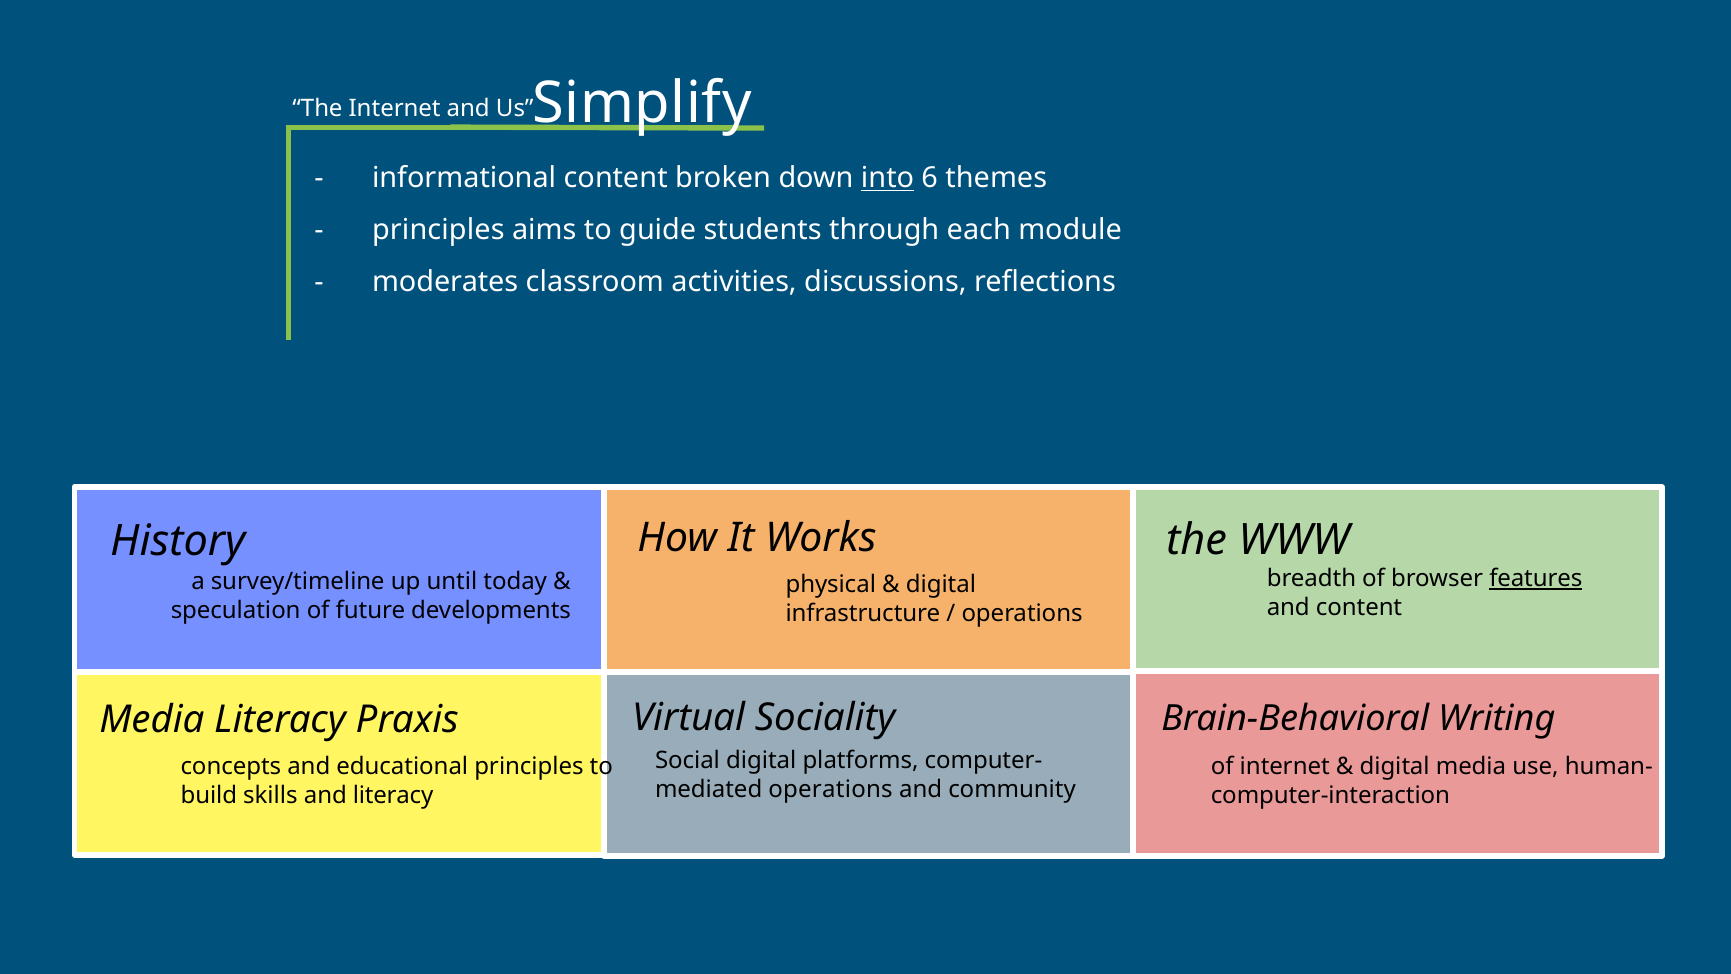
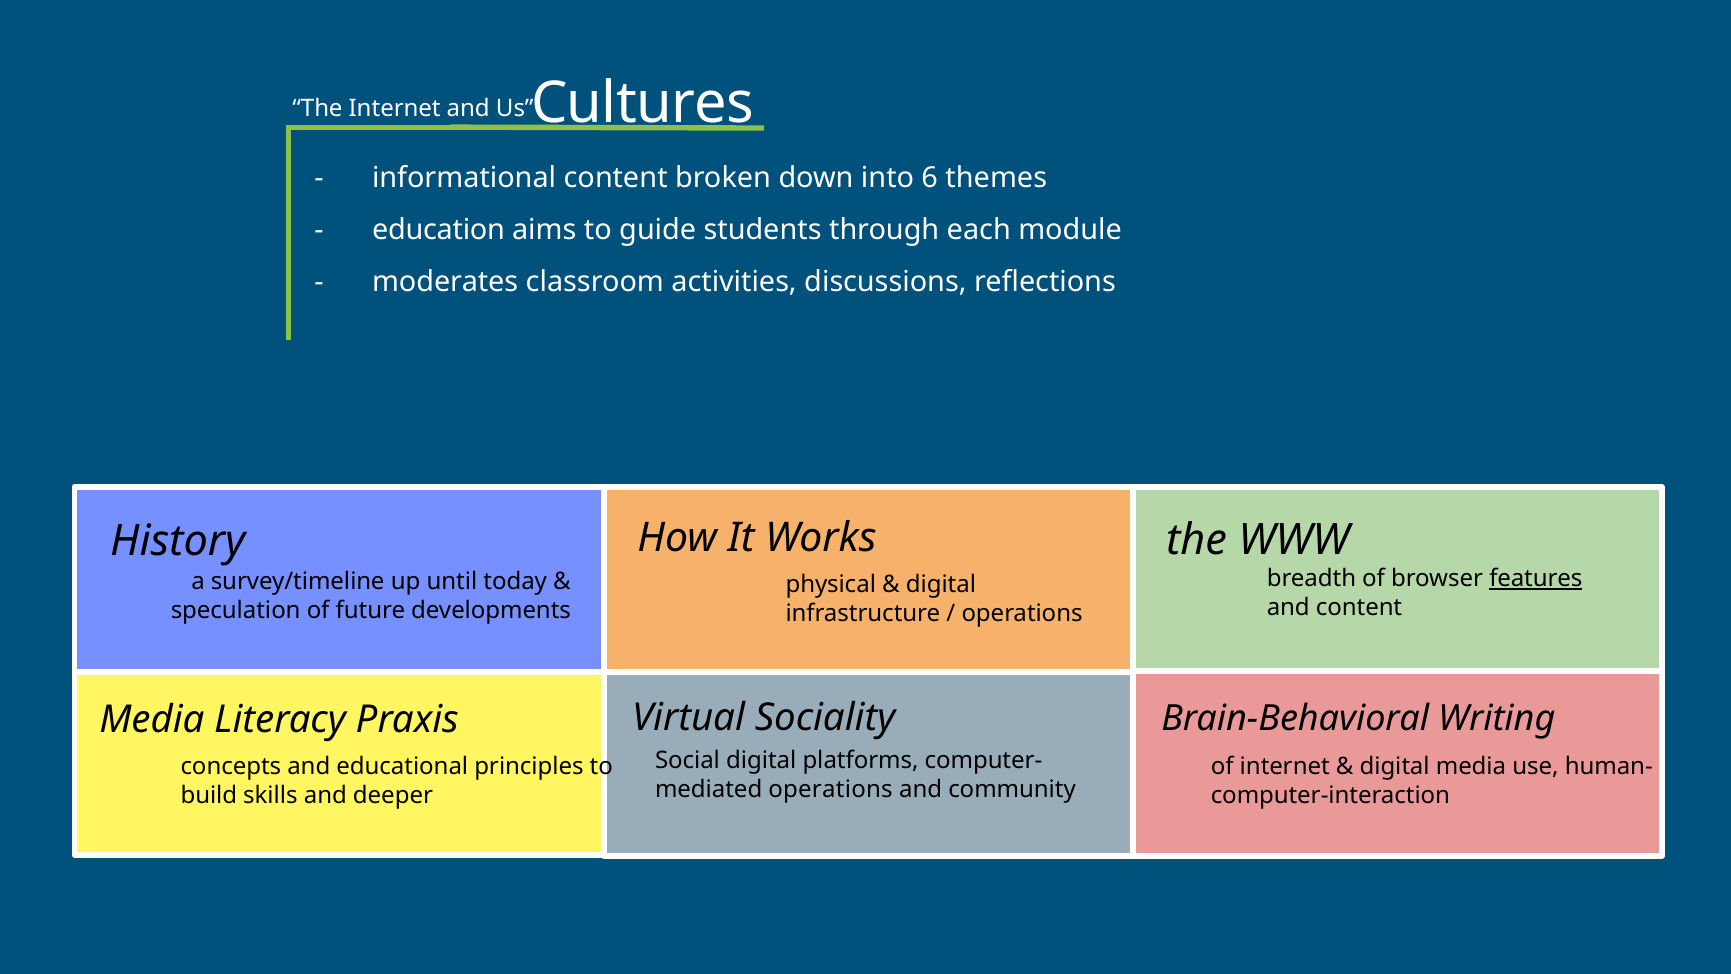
Simplify: Simplify -> Cultures
into underline: present -> none
principles at (438, 230): principles -> education
and literacy: literacy -> deeper
